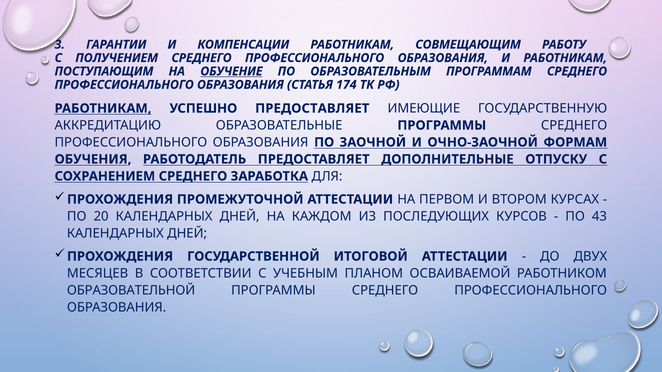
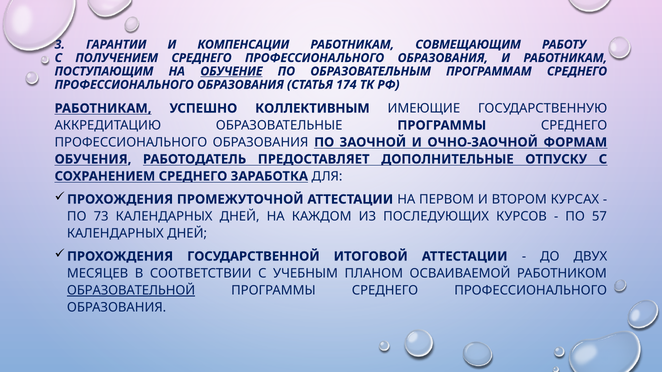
УСПЕШНО ПРЕДОСТАВЛЯЕТ: ПРЕДОСТАВЛЯЕТ -> КОЛЛЕКТИВНЫМ
20: 20 -> 73
43: 43 -> 57
ОБРАЗОВАТЕЛЬНОЙ underline: none -> present
